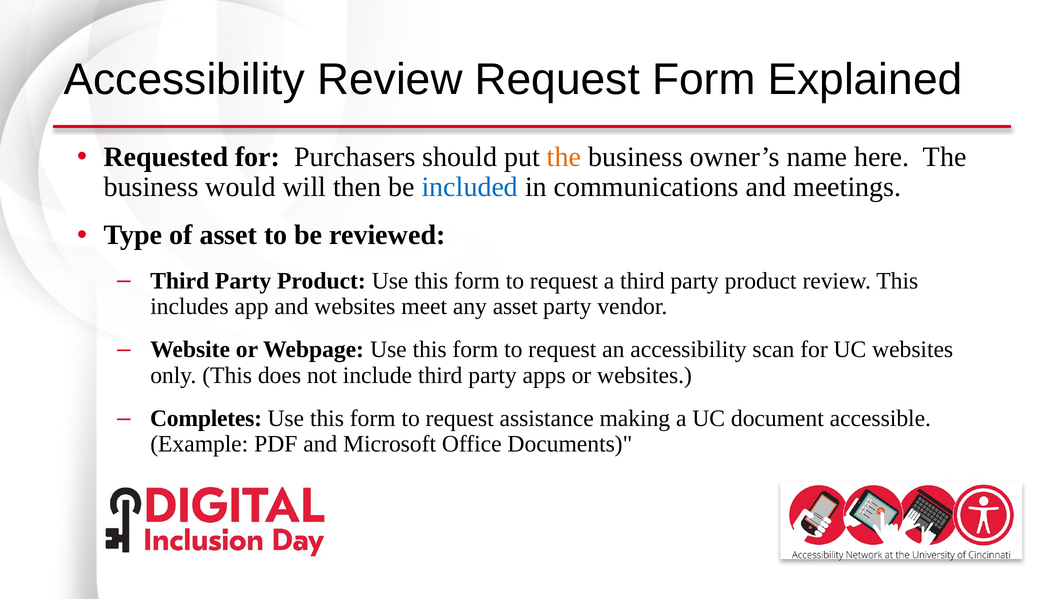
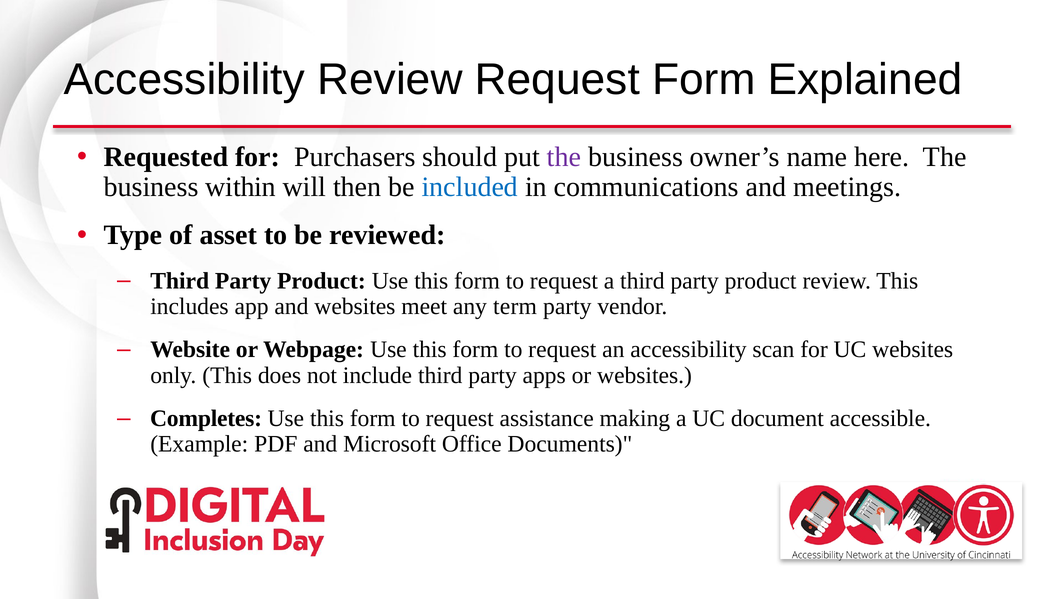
the at (564, 157) colour: orange -> purple
would: would -> within
any asset: asset -> term
